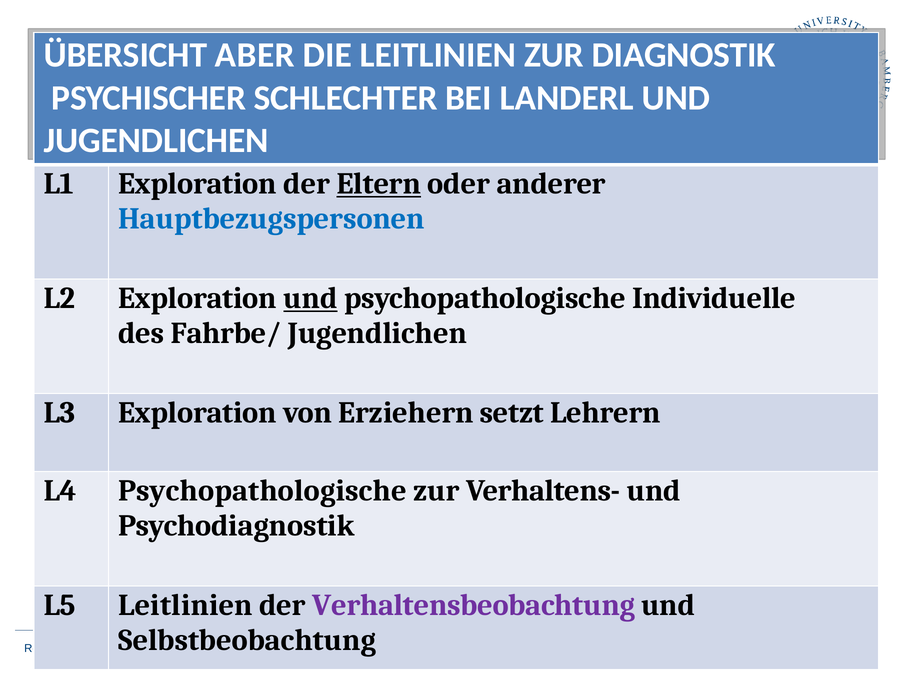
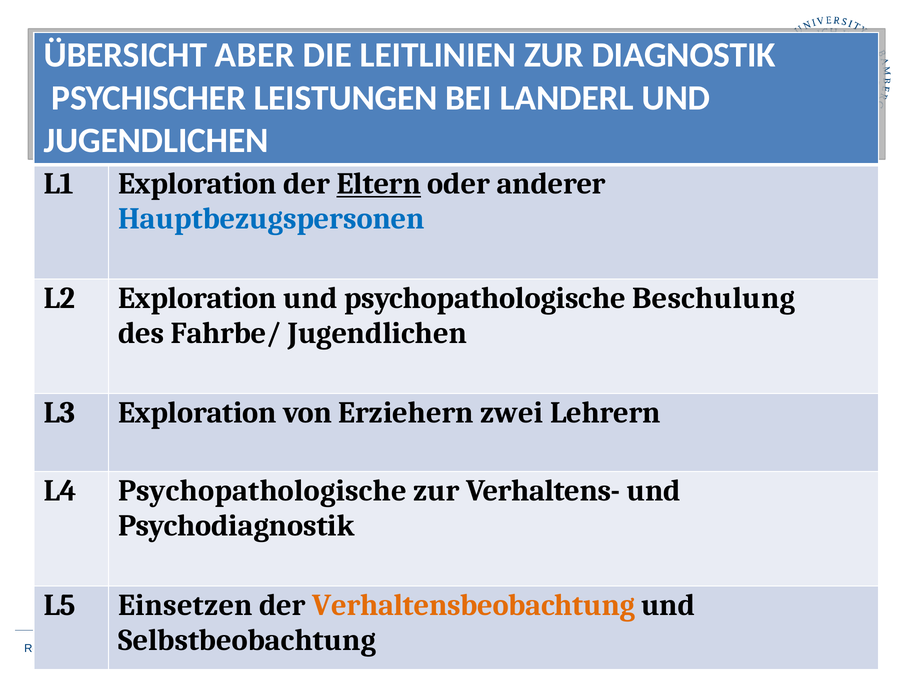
SCHLECHTER: SCHLECHTER -> LEISTUNGEN
und at (310, 298) underline: present -> none
Individuelle: Individuelle -> Beschulung
setzt: setzt -> zwei
L5 Leitlinien: Leitlinien -> Einsetzen
Verhaltensbeobachtung colour: purple -> orange
